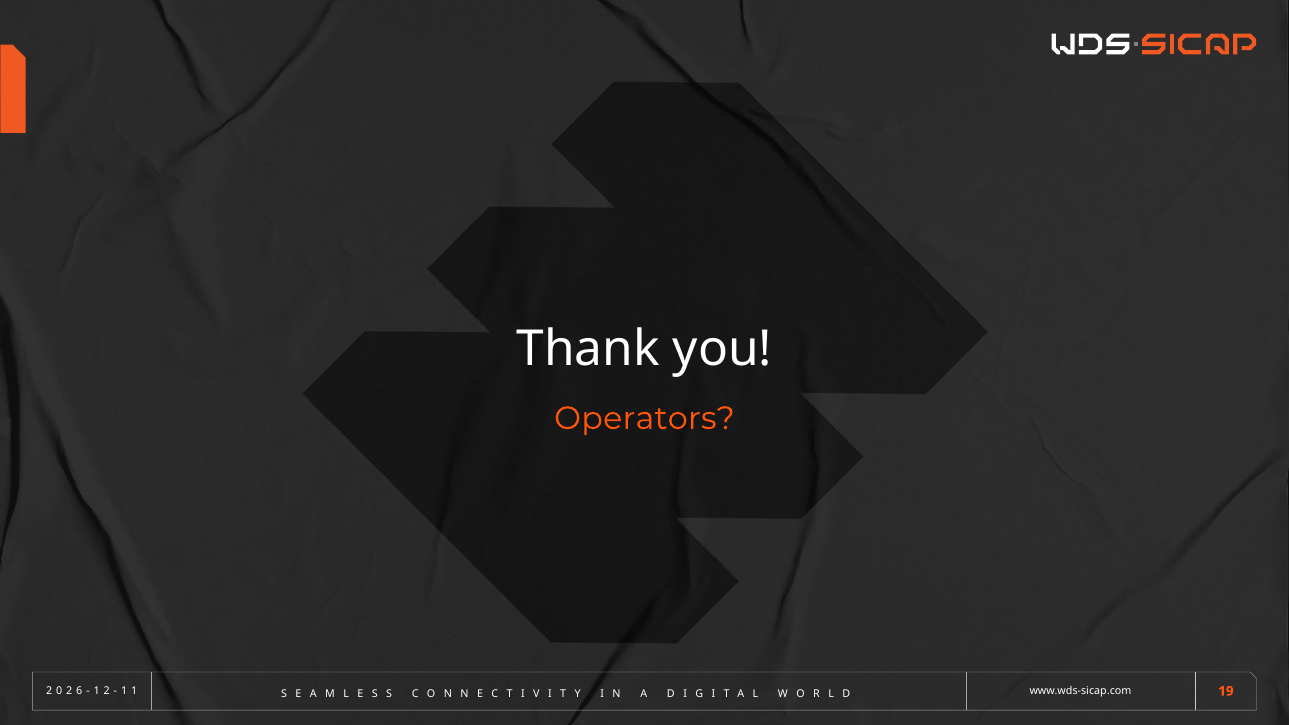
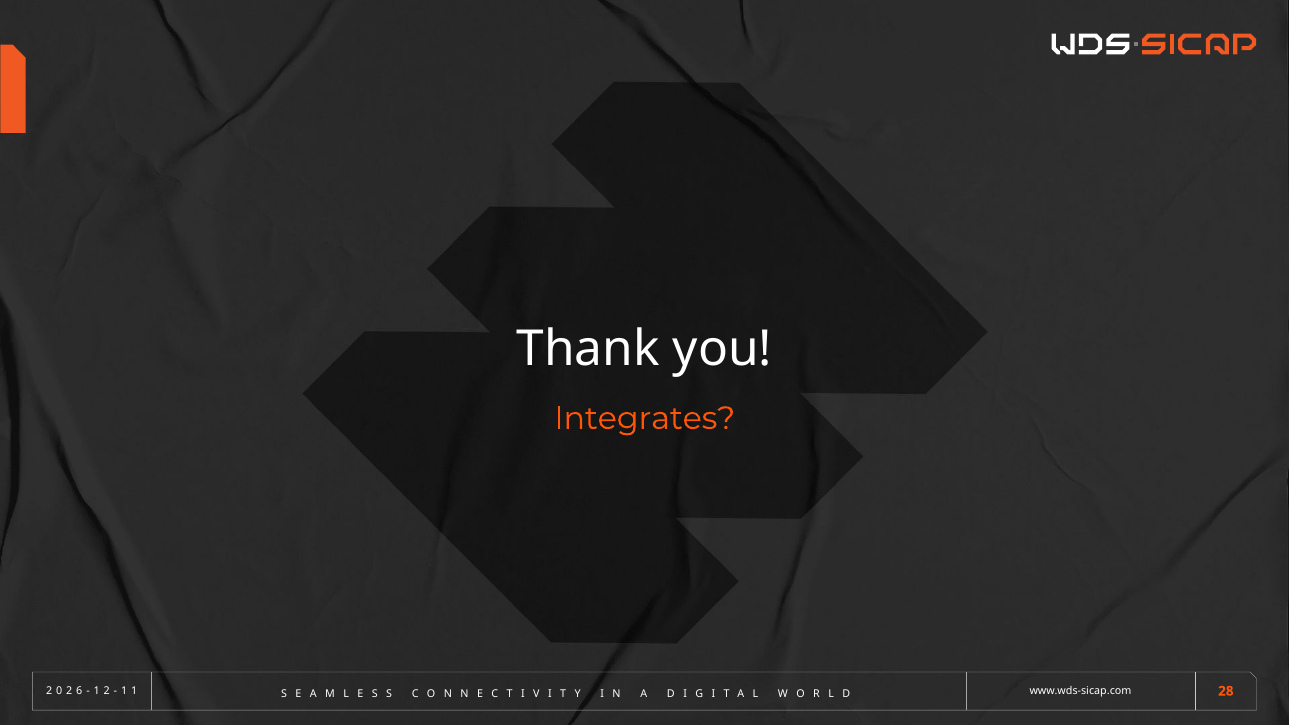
Operators: Operators -> Integrates
19: 19 -> 28
